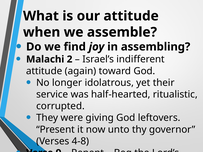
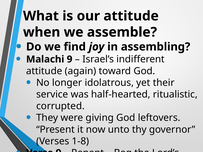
Malachi 2: 2 -> 9
4-8: 4-8 -> 1-8
